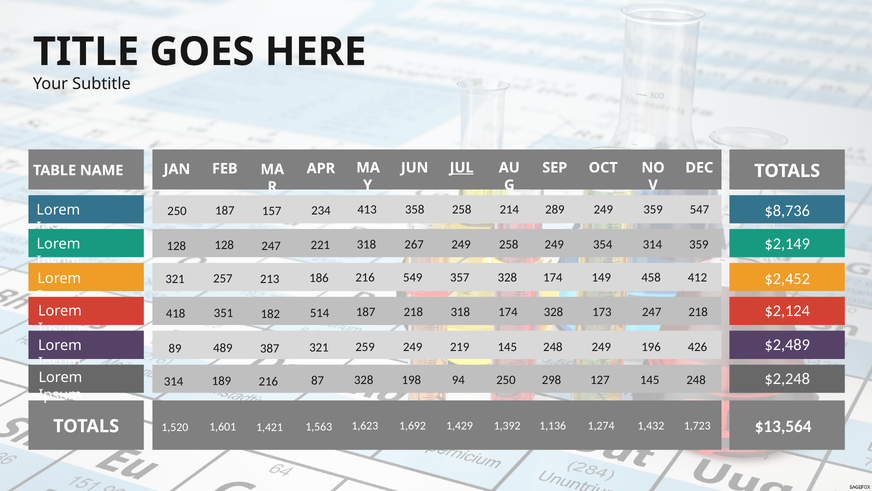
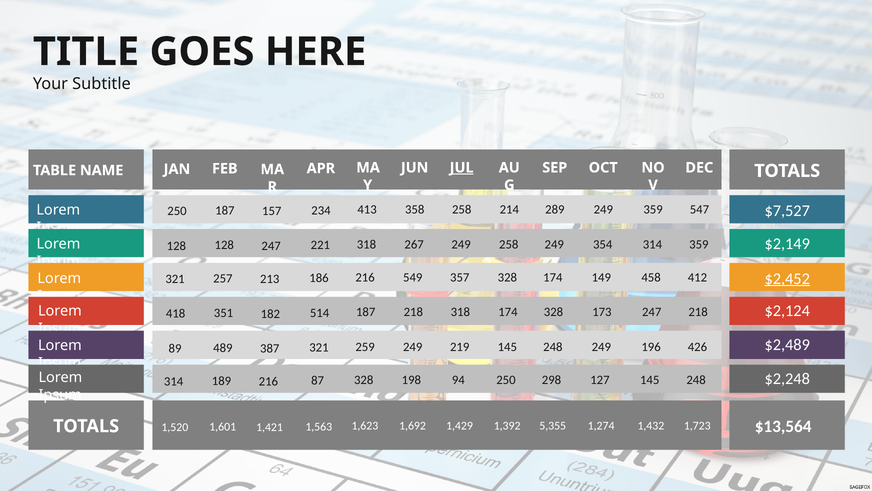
$8,736: $8,736 -> $7,527
$2,452 underline: none -> present
1,136: 1,136 -> 5,355
